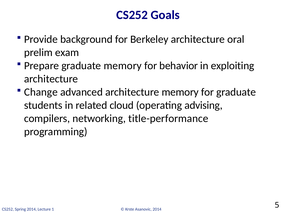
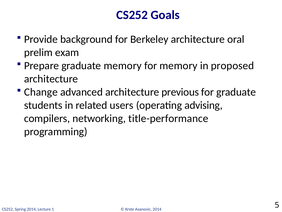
for behavior: behavior -> memory
exploiting: exploiting -> proposed
architecture memory: memory -> previous
cloud: cloud -> users
